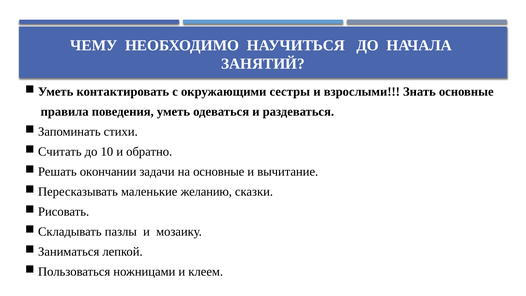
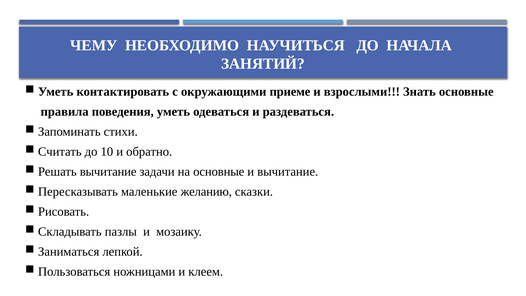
сестры: сестры -> приеме
окончании at (108, 172): окончании -> вычитание
